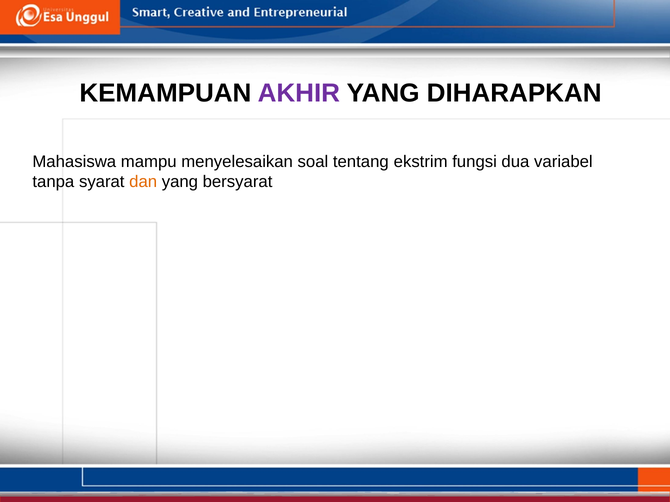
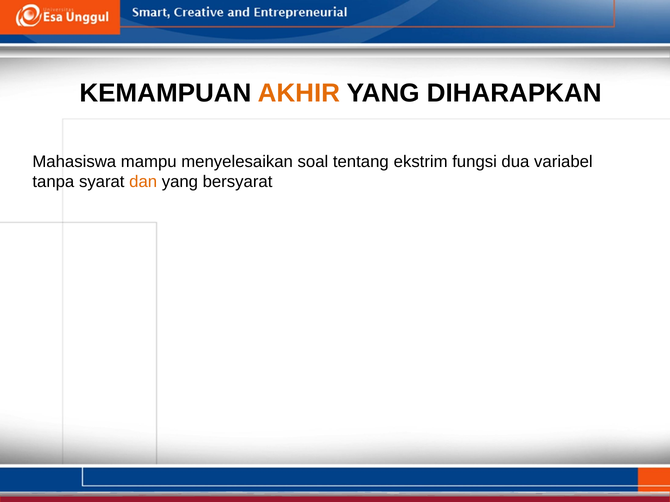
AKHIR colour: purple -> orange
